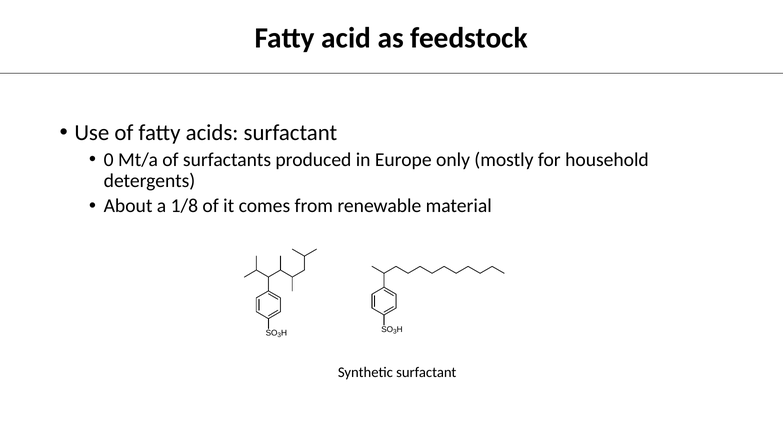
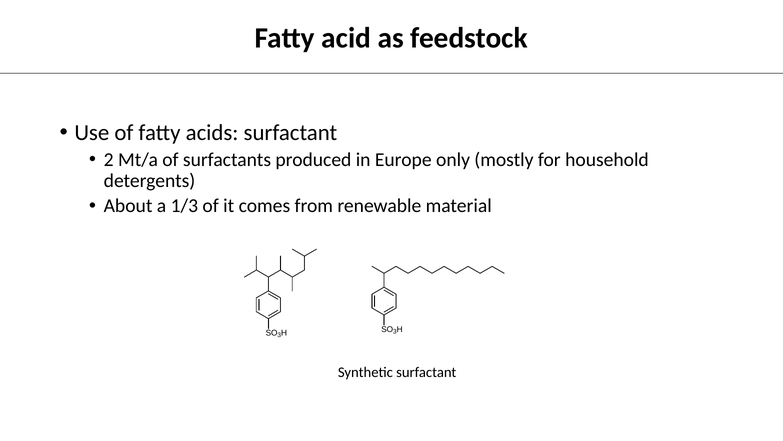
0: 0 -> 2
1/8: 1/8 -> 1/3
